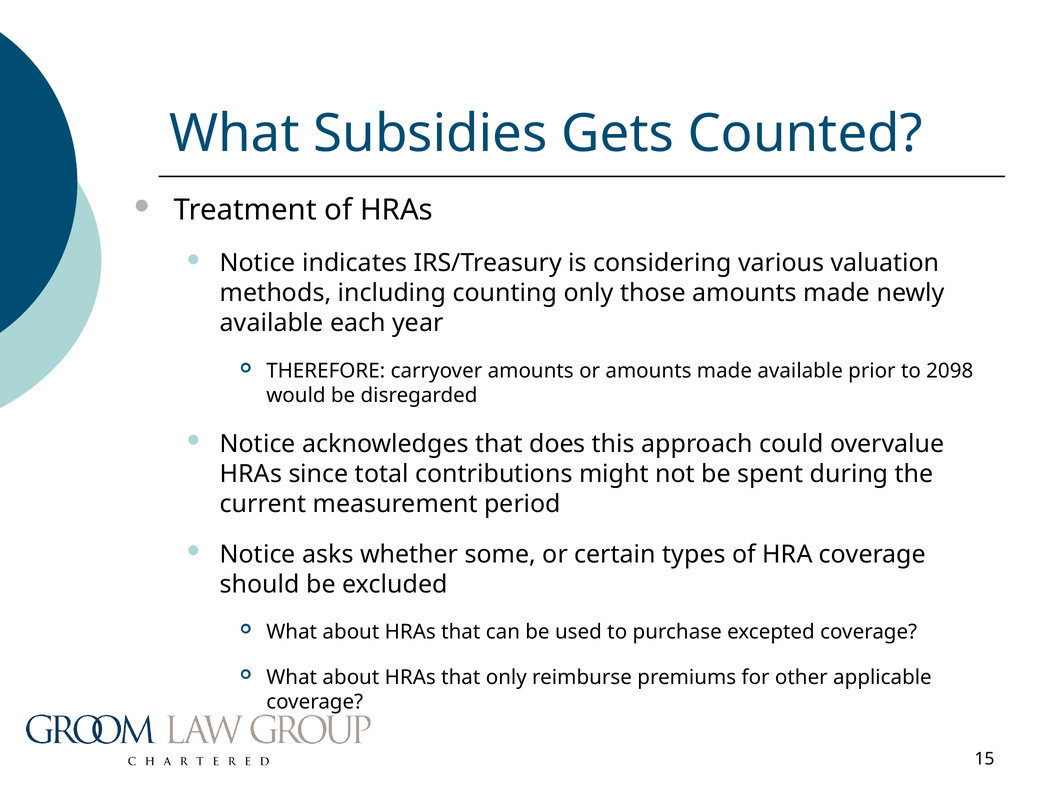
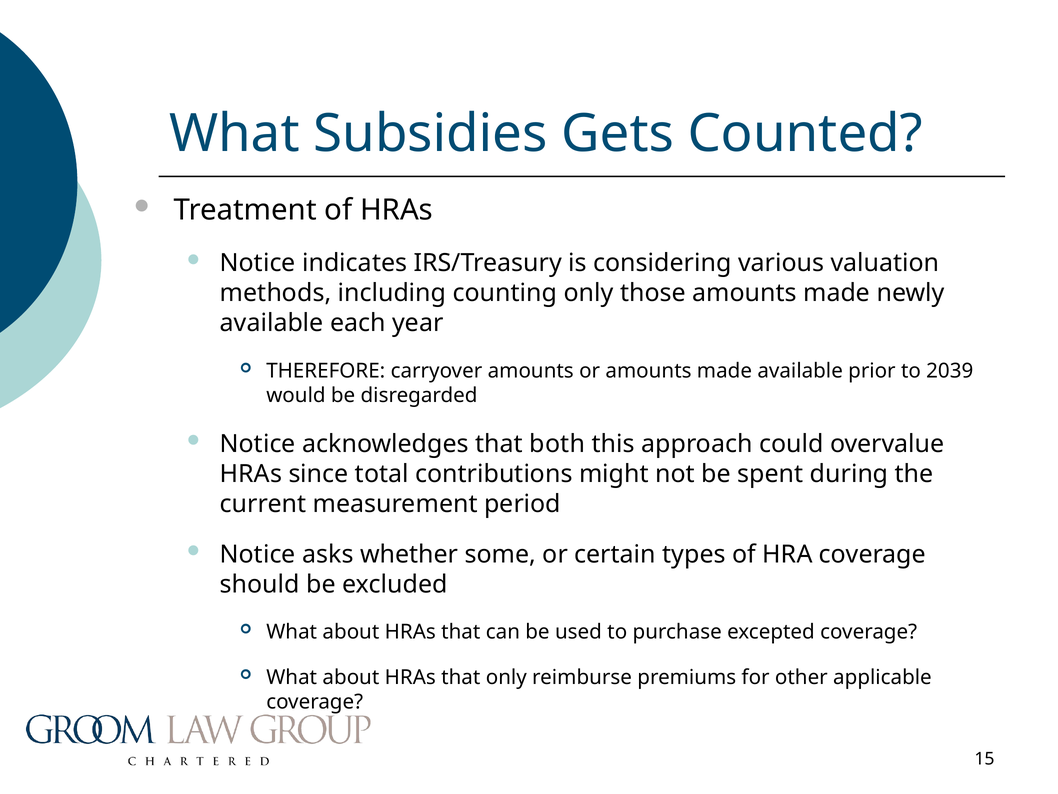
2098: 2098 -> 2039
does: does -> both
